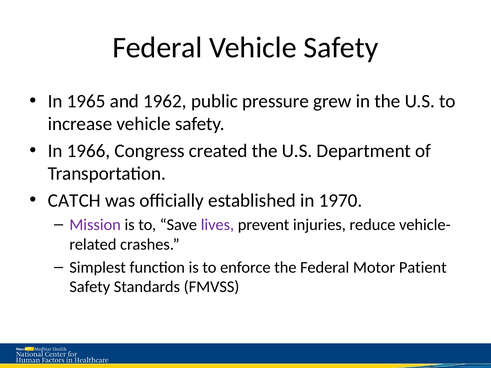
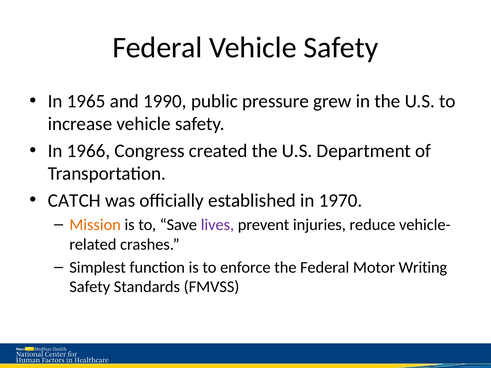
1962: 1962 -> 1990
Mission colour: purple -> orange
Patient: Patient -> Writing
